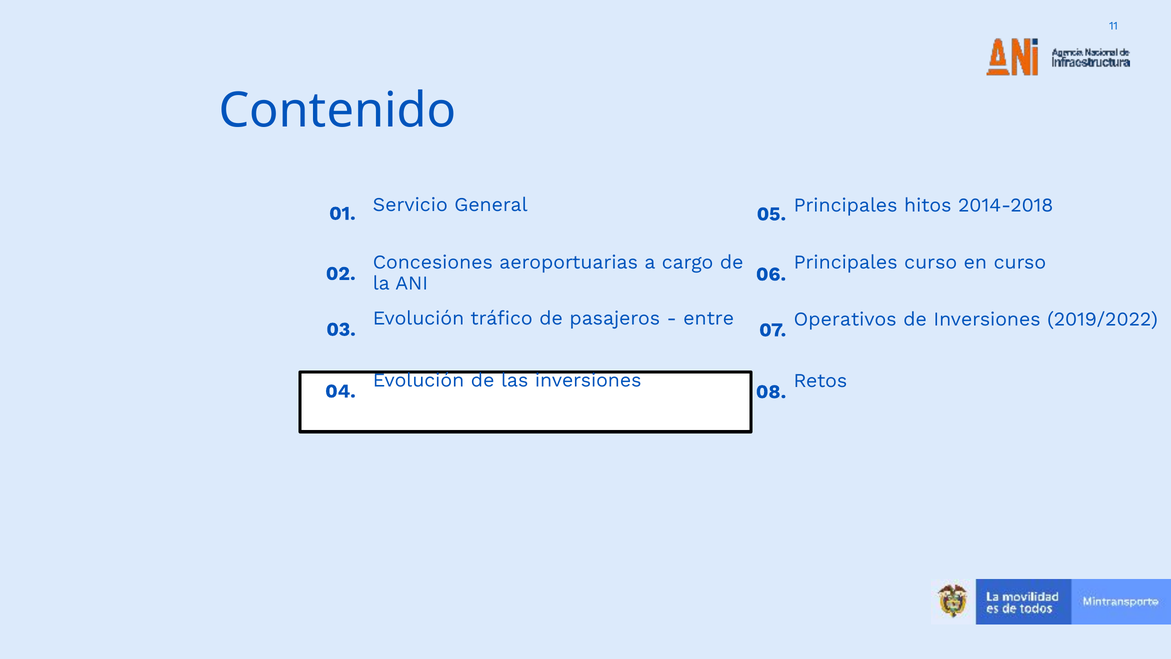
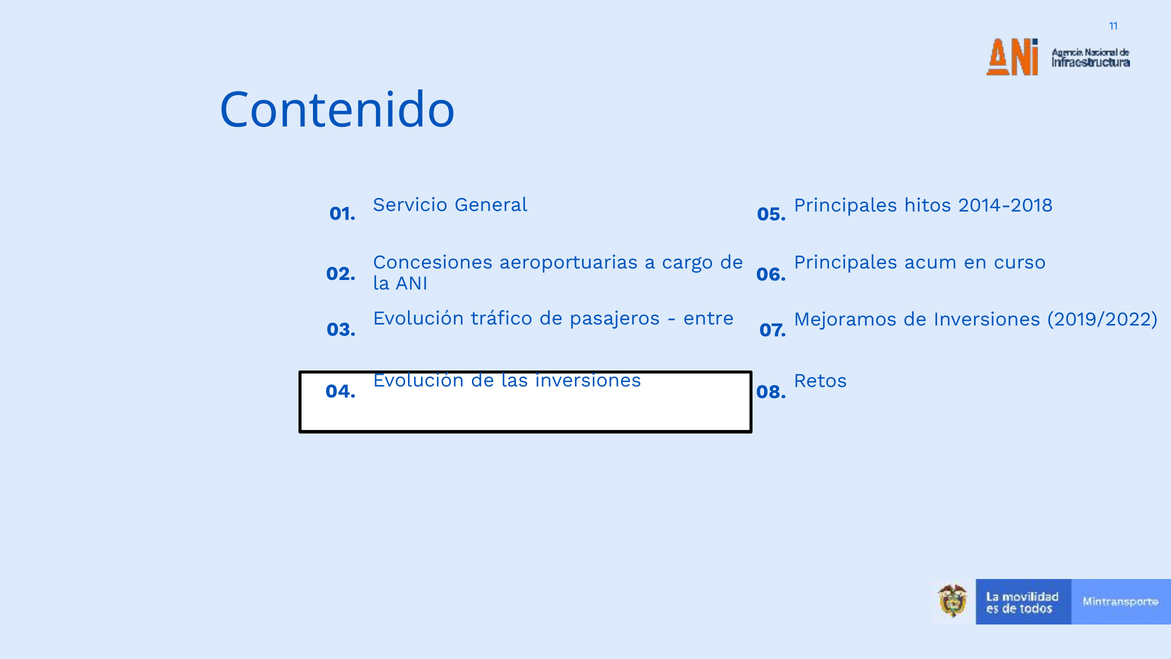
Principales curso: curso -> acum
Operativos: Operativos -> Mejoramos
